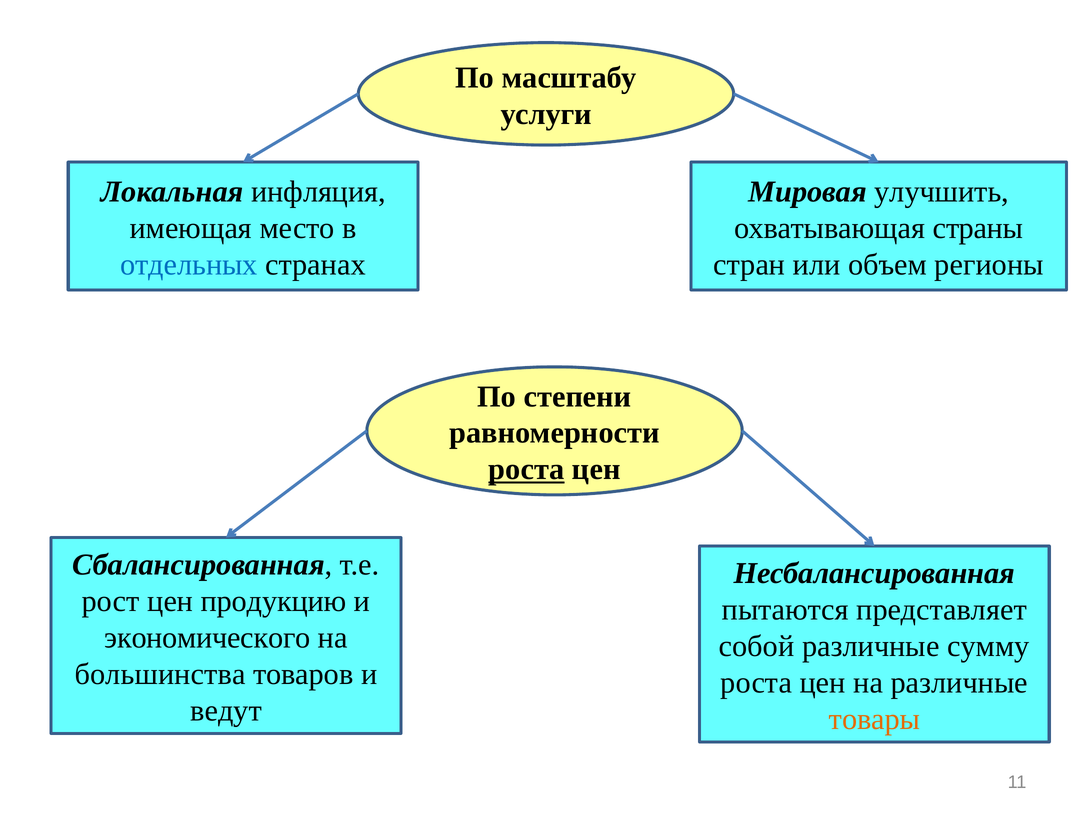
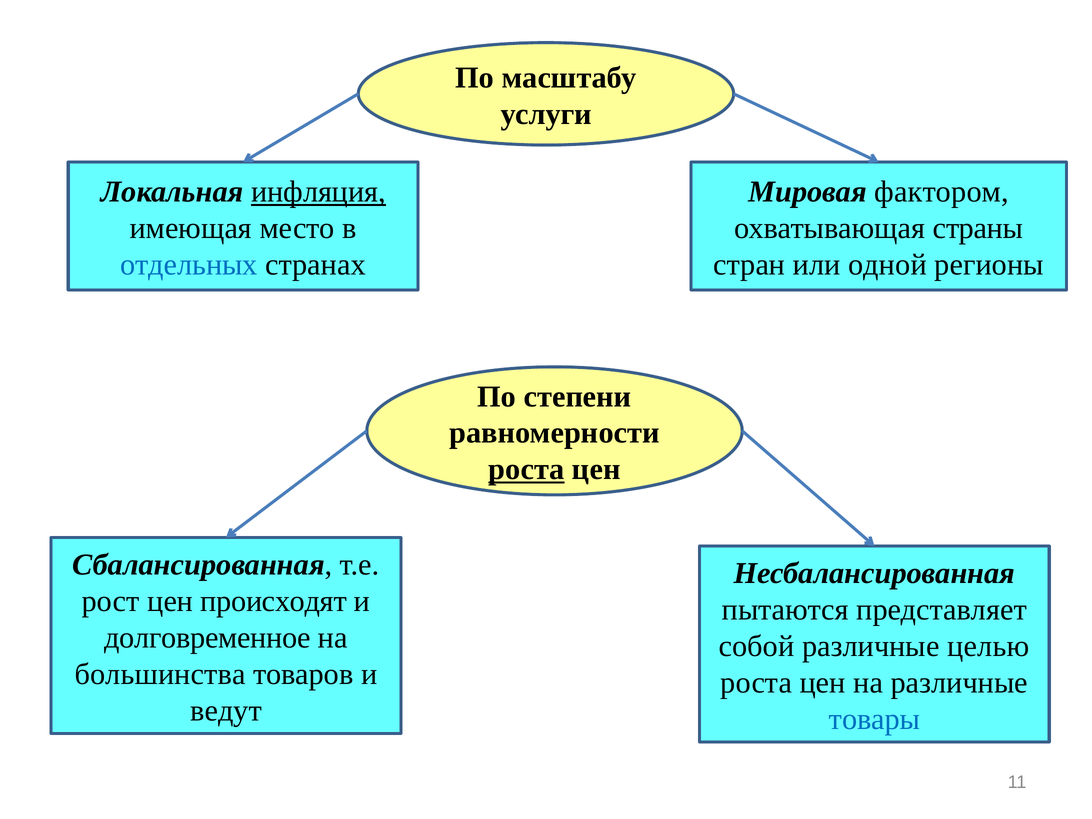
инфляция underline: none -> present
улучшить: улучшить -> фактором
объем: объем -> одной
продукцию: продукцию -> происходят
экономического: экономического -> долговременное
сумму: сумму -> целью
товары colour: orange -> blue
